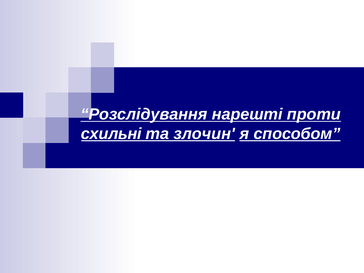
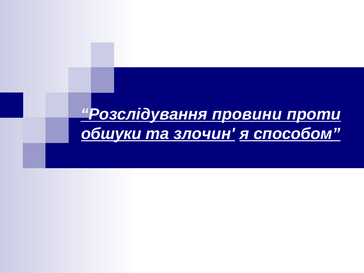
нарешті: нарешті -> провини
схильні: схильні -> обшуки
